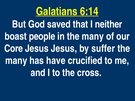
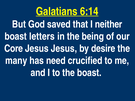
people: people -> letters
in the many: many -> being
suffer: suffer -> desire
have: have -> need
the cross: cross -> boast
